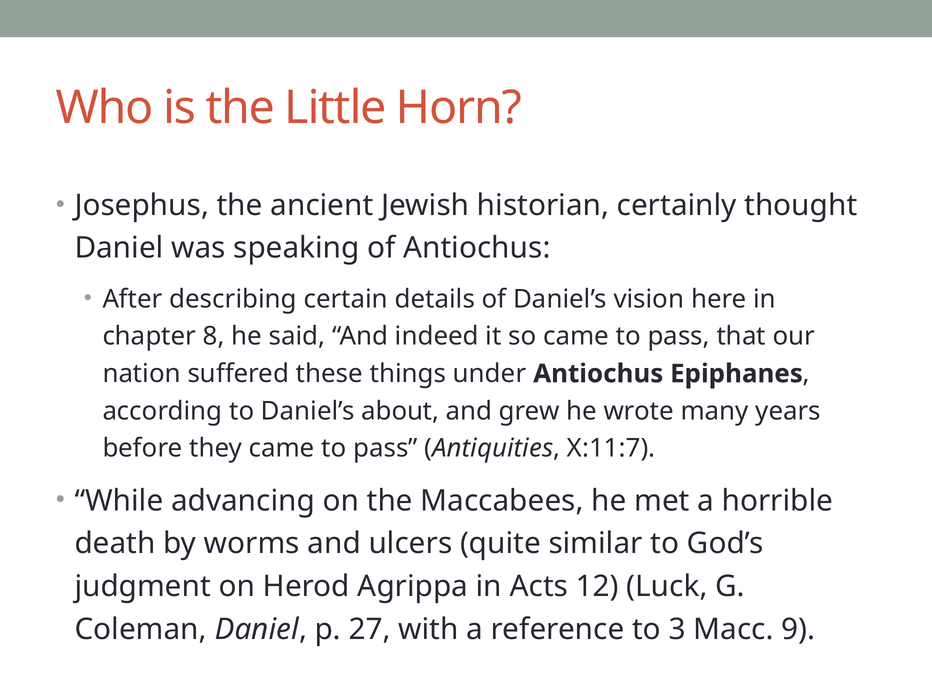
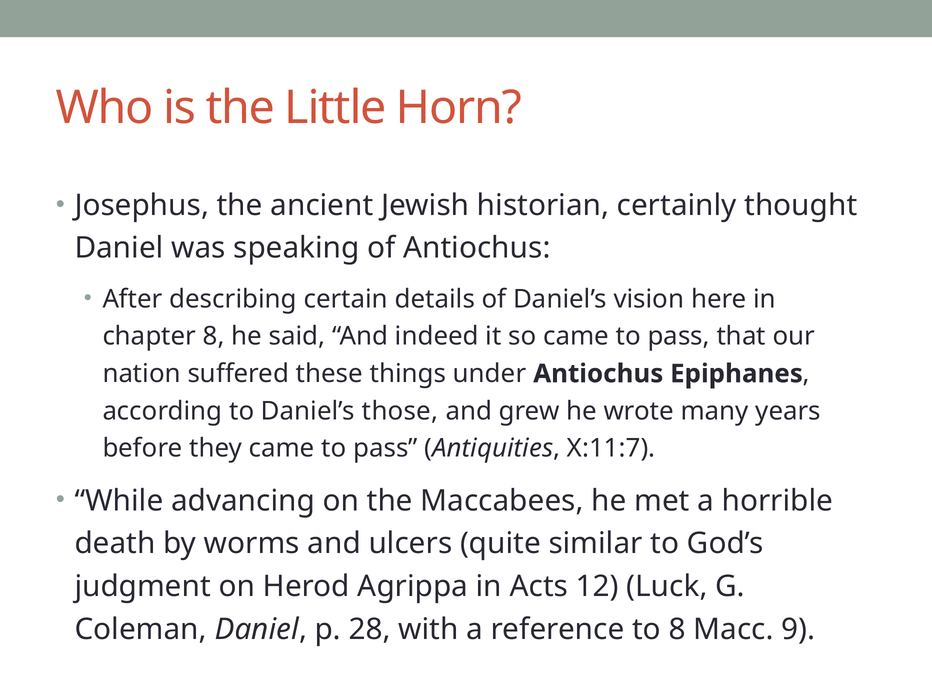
about: about -> those
27: 27 -> 28
to 3: 3 -> 8
